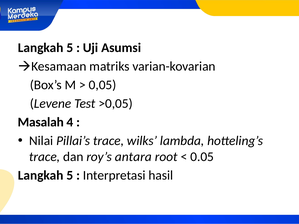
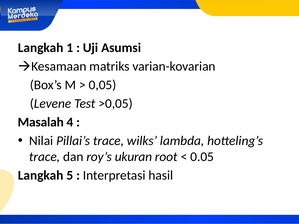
5 at (70, 48): 5 -> 1
antara: antara -> ukuran
